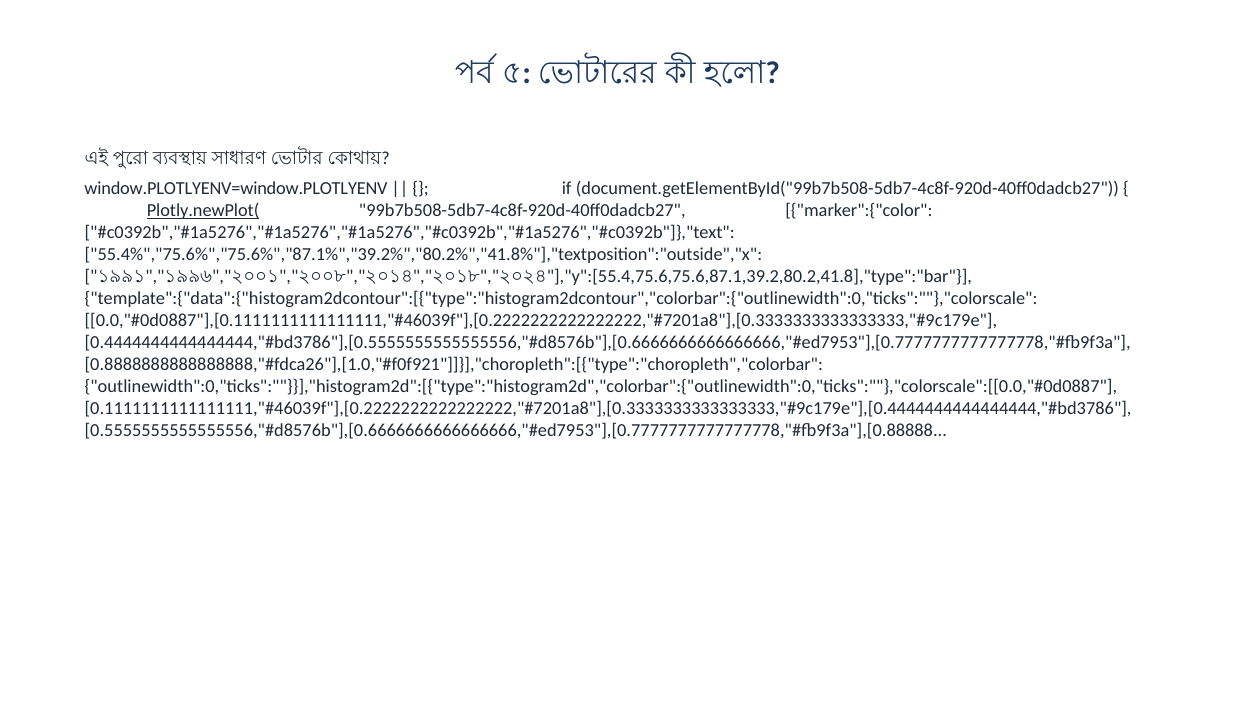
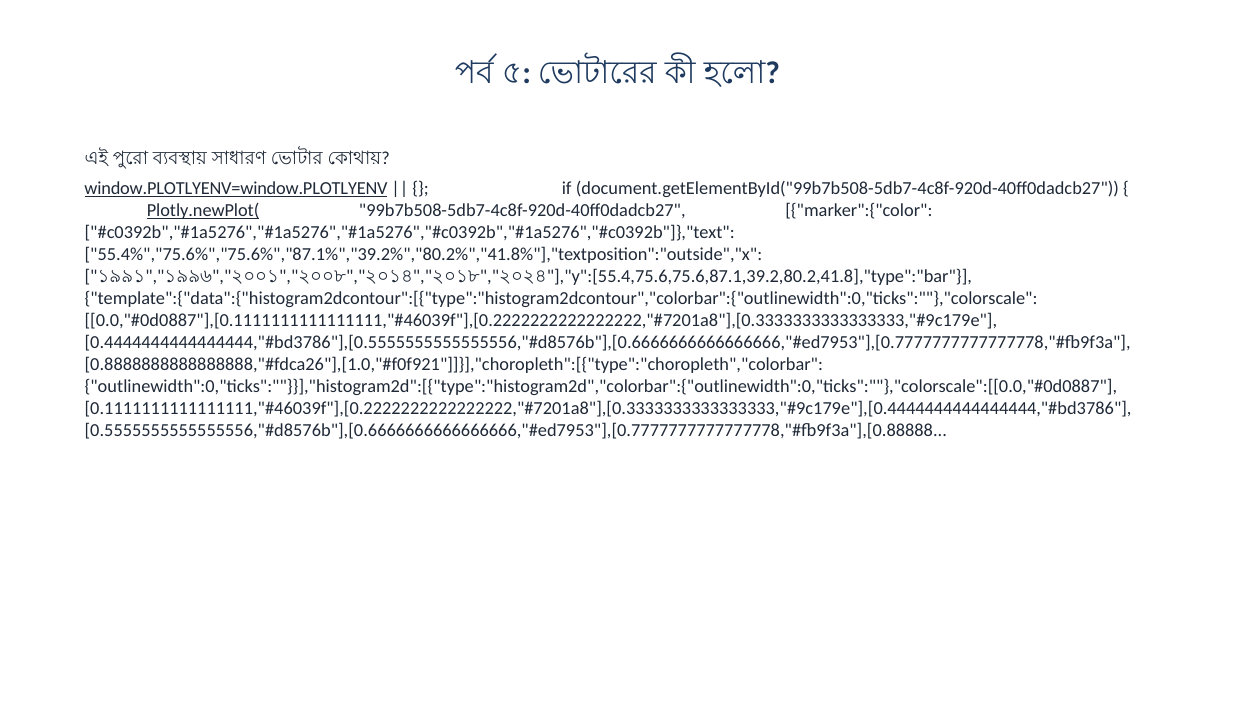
window.PLOTLYENV=window.PLOTLYENV underline: none -> present
